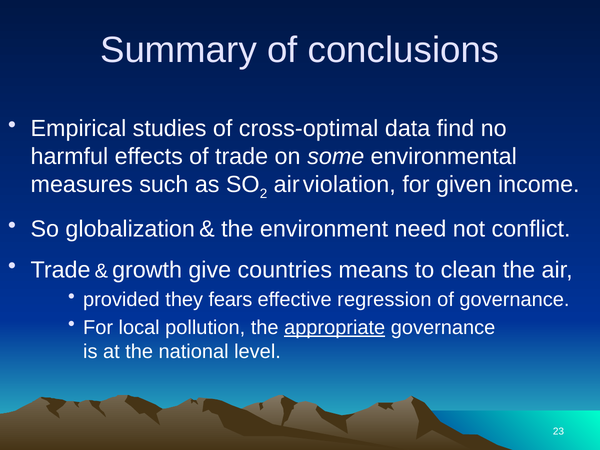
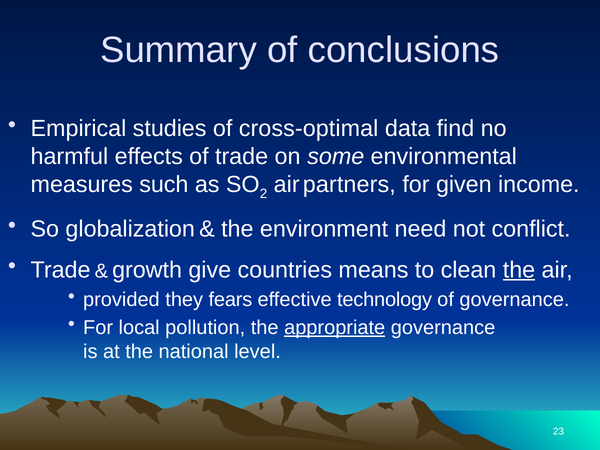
violation: violation -> partners
the at (519, 270) underline: none -> present
regression: regression -> technology
